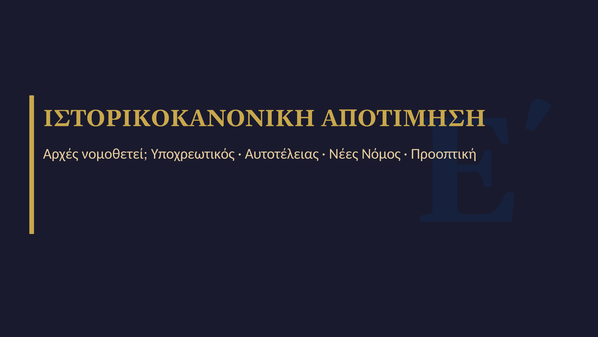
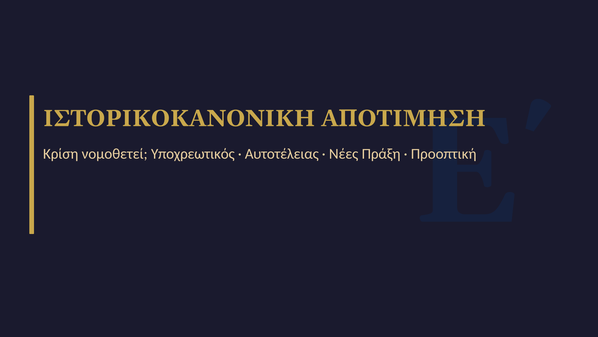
Αρχές: Αρχές -> Κρίση
Νόμος: Νόμος -> Πράξη
